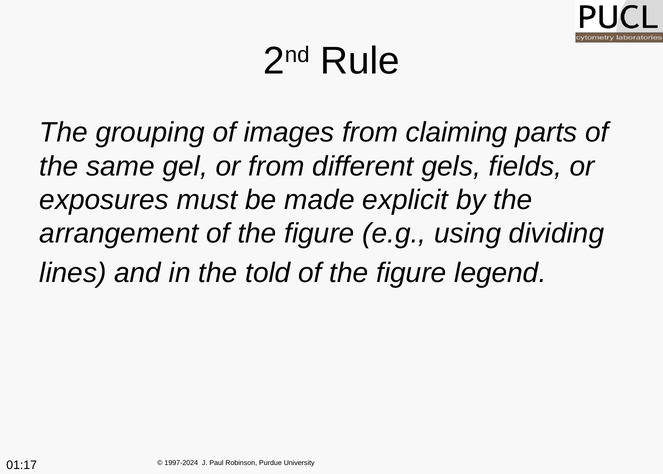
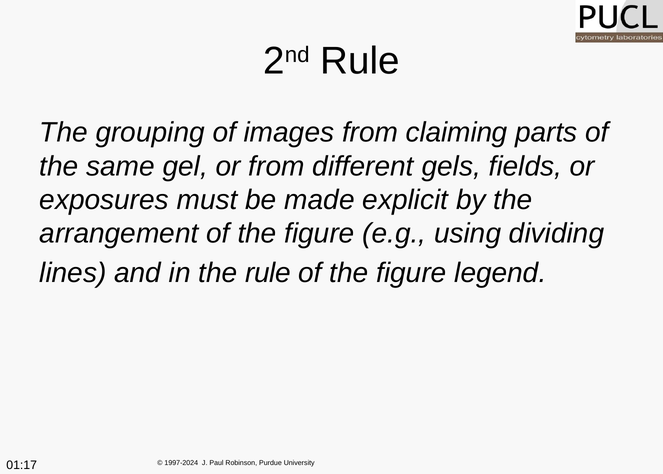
the told: told -> rule
